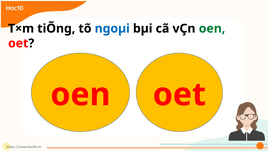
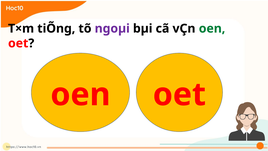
ngoµi colour: blue -> purple
